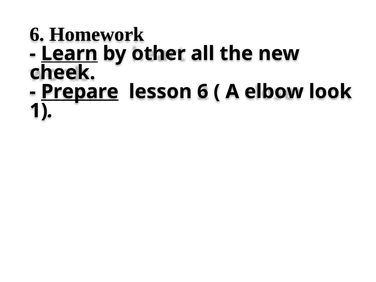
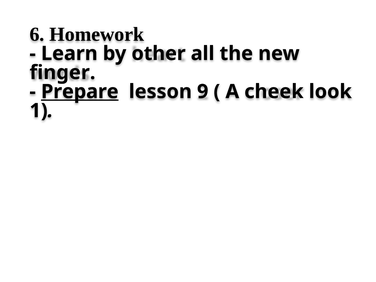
Learn underline: present -> none
cheek: cheek -> finger
lesson 6: 6 -> 9
elbow: elbow -> cheek
